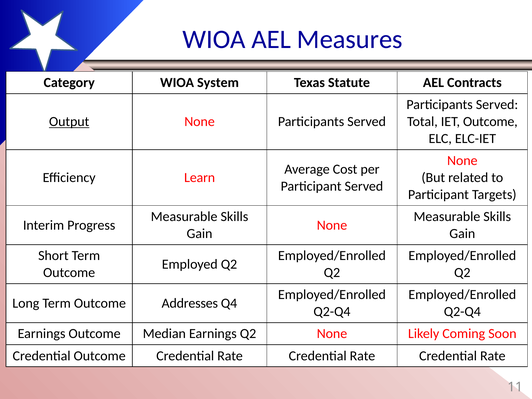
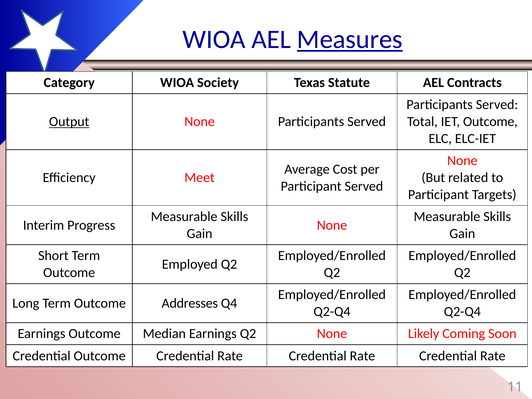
Measures underline: none -> present
System: System -> Society
Learn: Learn -> Meet
